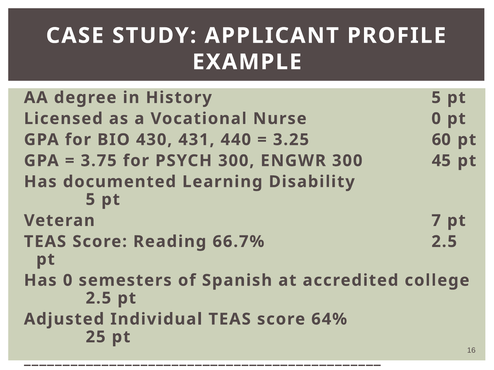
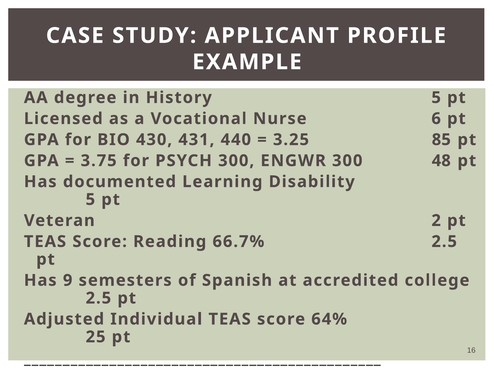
Nurse 0: 0 -> 6
60: 60 -> 85
45: 45 -> 48
7: 7 -> 2
Has 0: 0 -> 9
